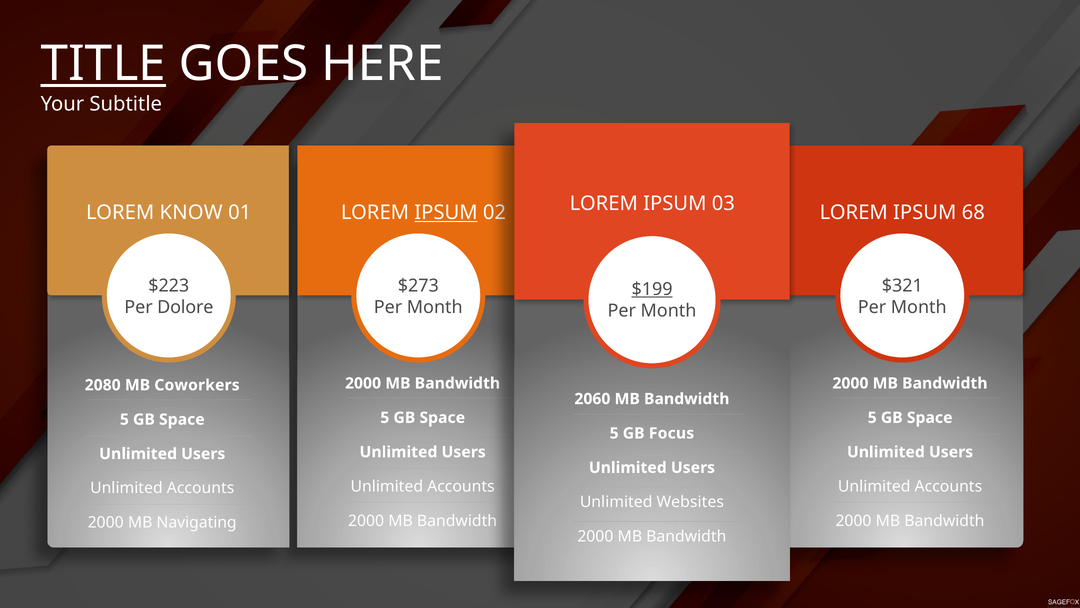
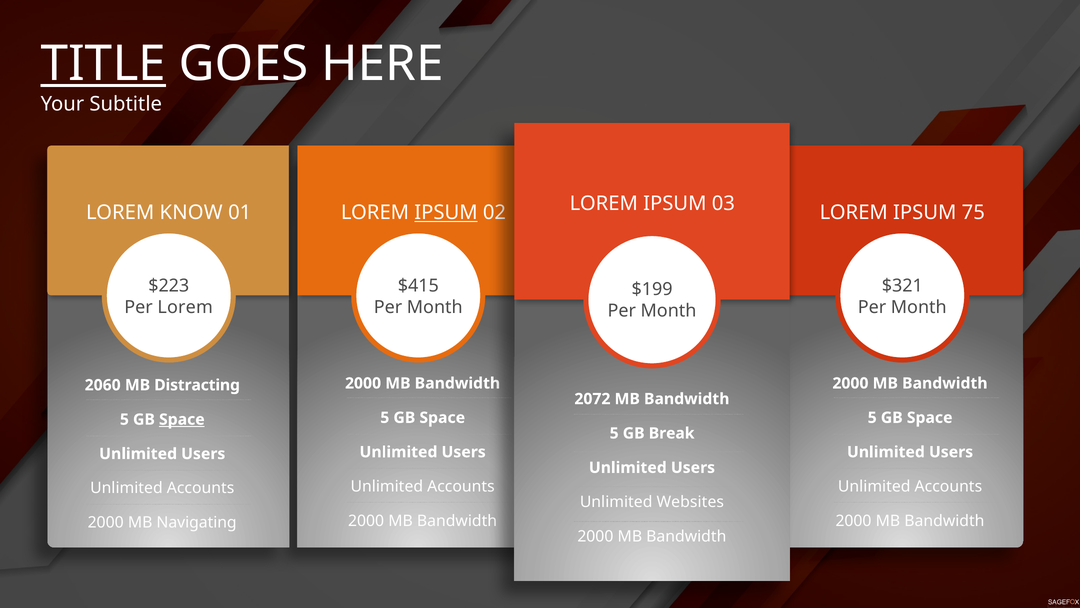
68: 68 -> 75
$273: $273 -> $415
$199 underline: present -> none
Per Dolore: Dolore -> Lorem
2080: 2080 -> 2060
Coworkers: Coworkers -> Distracting
2060: 2060 -> 2072
Space at (182, 419) underline: none -> present
Focus: Focus -> Break
